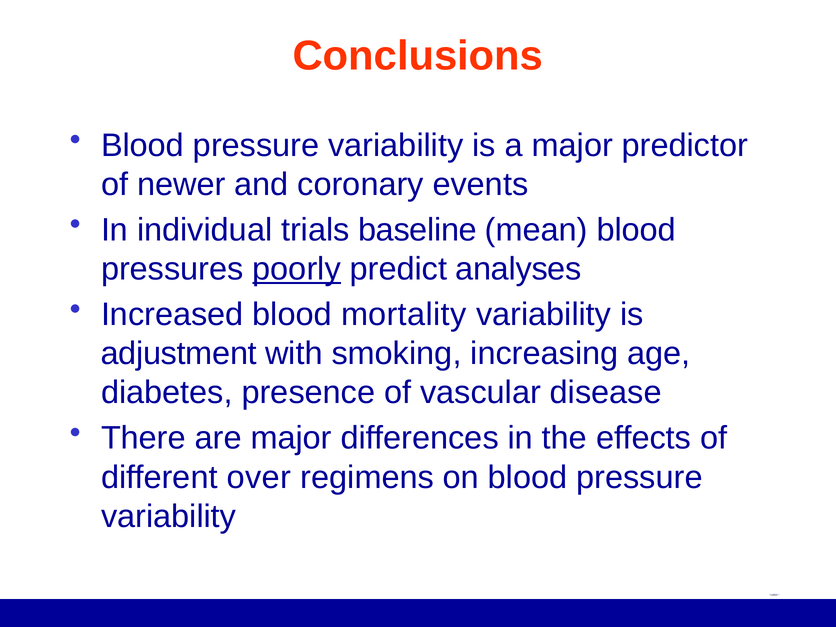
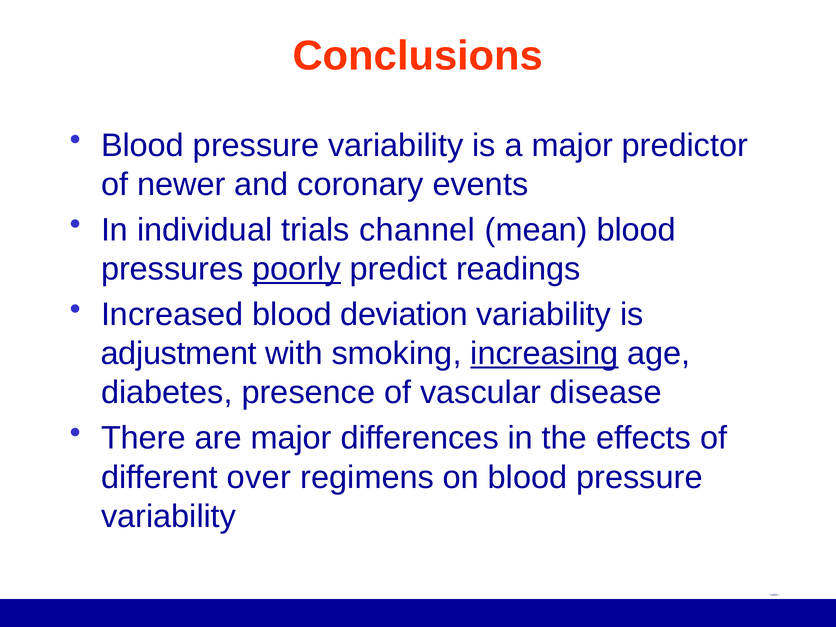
baseline: baseline -> channel
analyses: analyses -> readings
mortality: mortality -> deviation
increasing underline: none -> present
